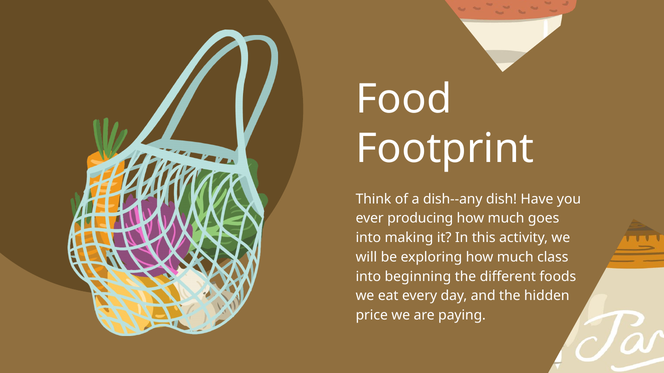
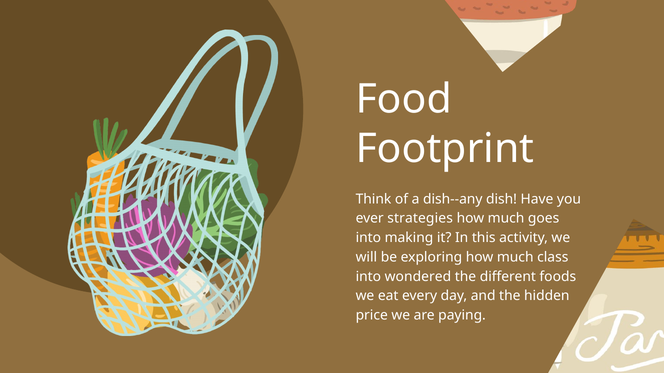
producing: producing -> strategies
beginning: beginning -> wondered
